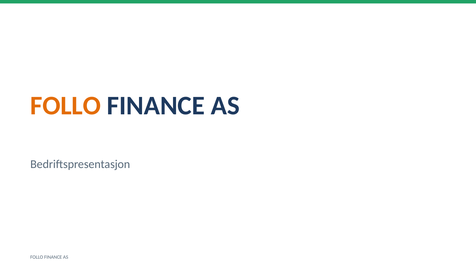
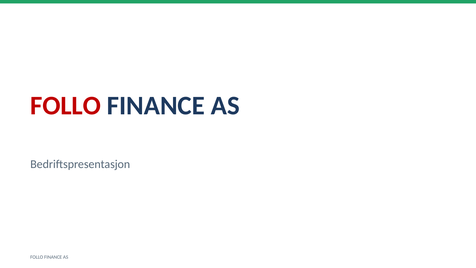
FOLLO at (66, 106) colour: orange -> red
